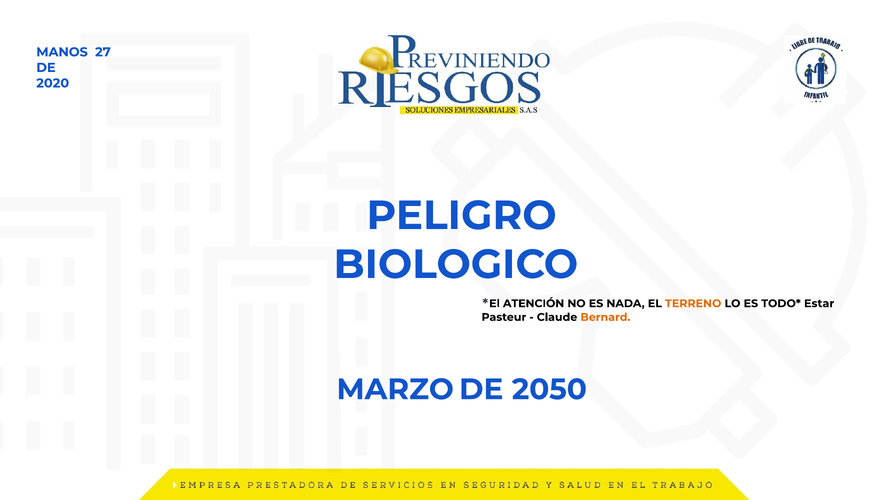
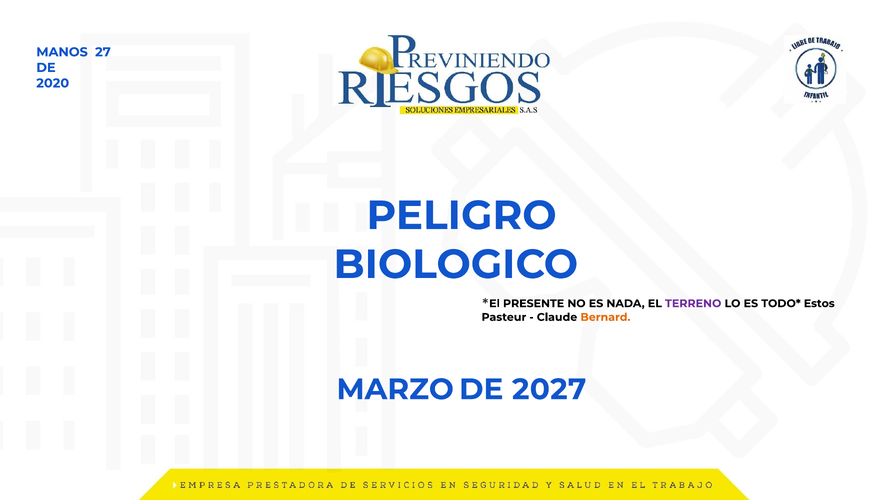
ATENCIÓN: ATENCIÓN -> PRESENTE
TERRENO colour: orange -> purple
Estar: Estar -> Estos
2050: 2050 -> 2027
